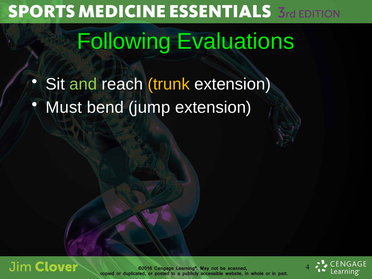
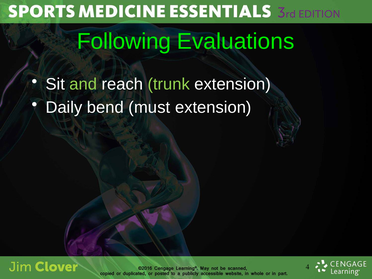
trunk colour: yellow -> light green
Must: Must -> Daily
jump: jump -> must
